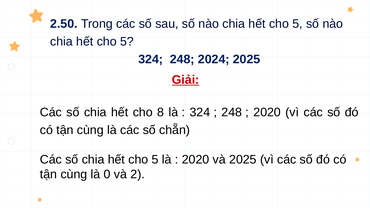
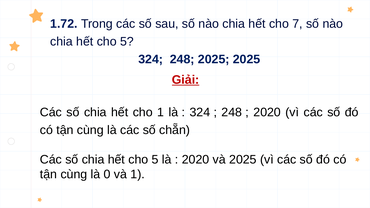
2.50: 2.50 -> 1.72
5 at (297, 24): 5 -> 7
248 2024: 2024 -> 2025
cho 8: 8 -> 1
và 2: 2 -> 1
